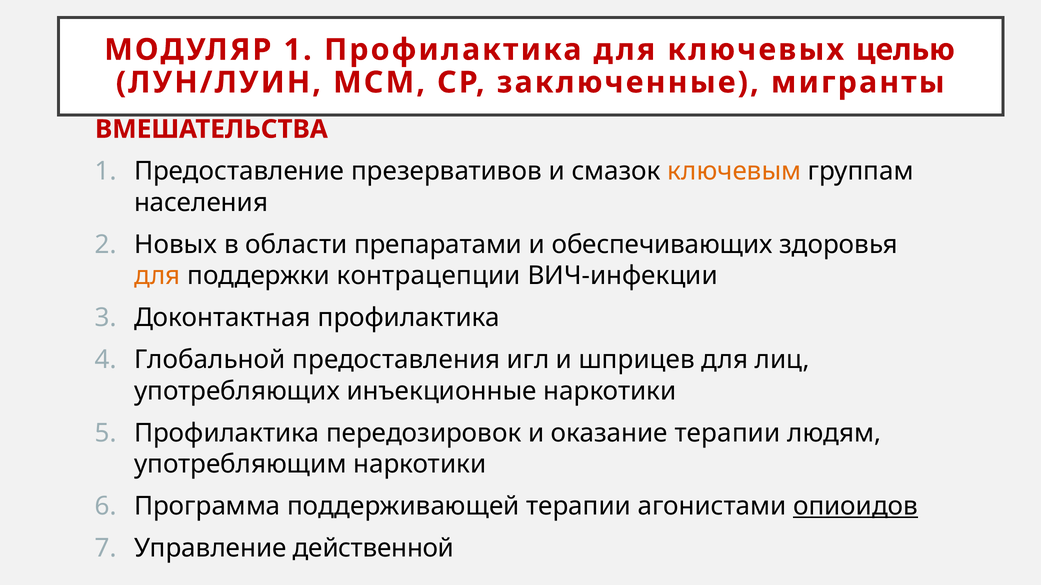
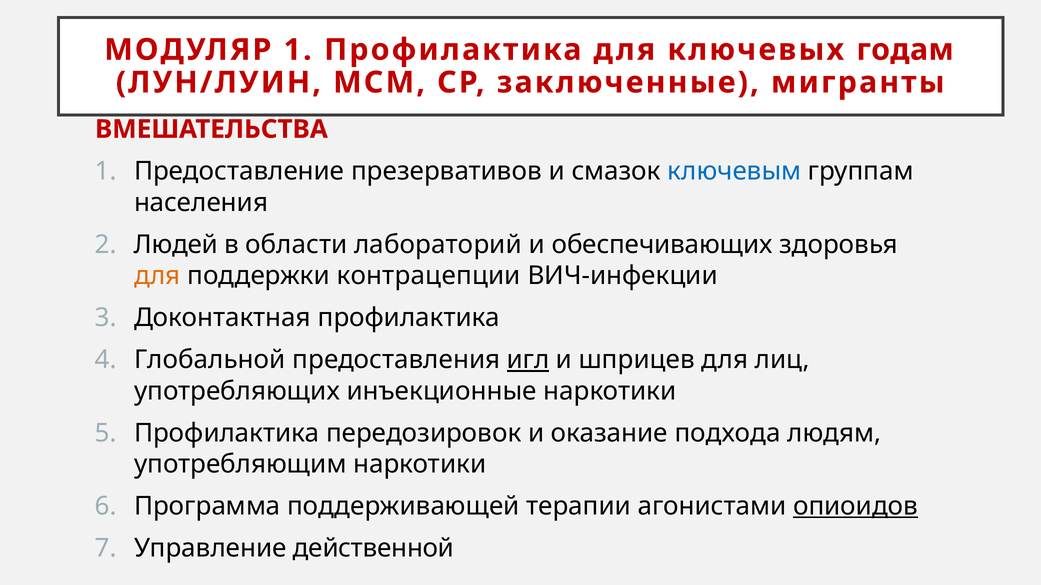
целью: целью -> годам
ключевым colour: orange -> blue
Новых: Новых -> Людей
препаратами: препаратами -> лабораторий
игл underline: none -> present
оказание терапии: терапии -> подхода
